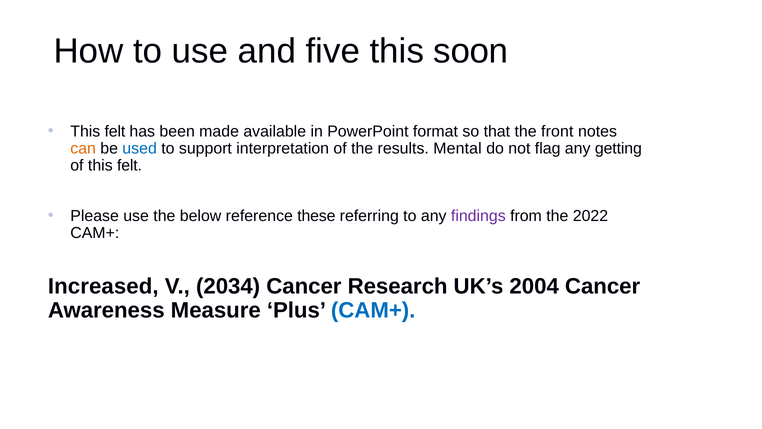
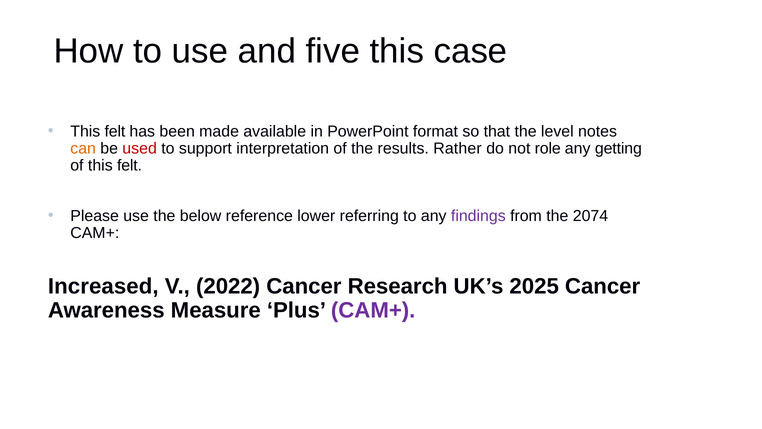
soon: soon -> case
front: front -> level
used colour: blue -> red
Mental: Mental -> Rather
flag: flag -> role
these: these -> lower
2022: 2022 -> 2074
2034: 2034 -> 2022
2004: 2004 -> 2025
CAM+ at (373, 310) colour: blue -> purple
